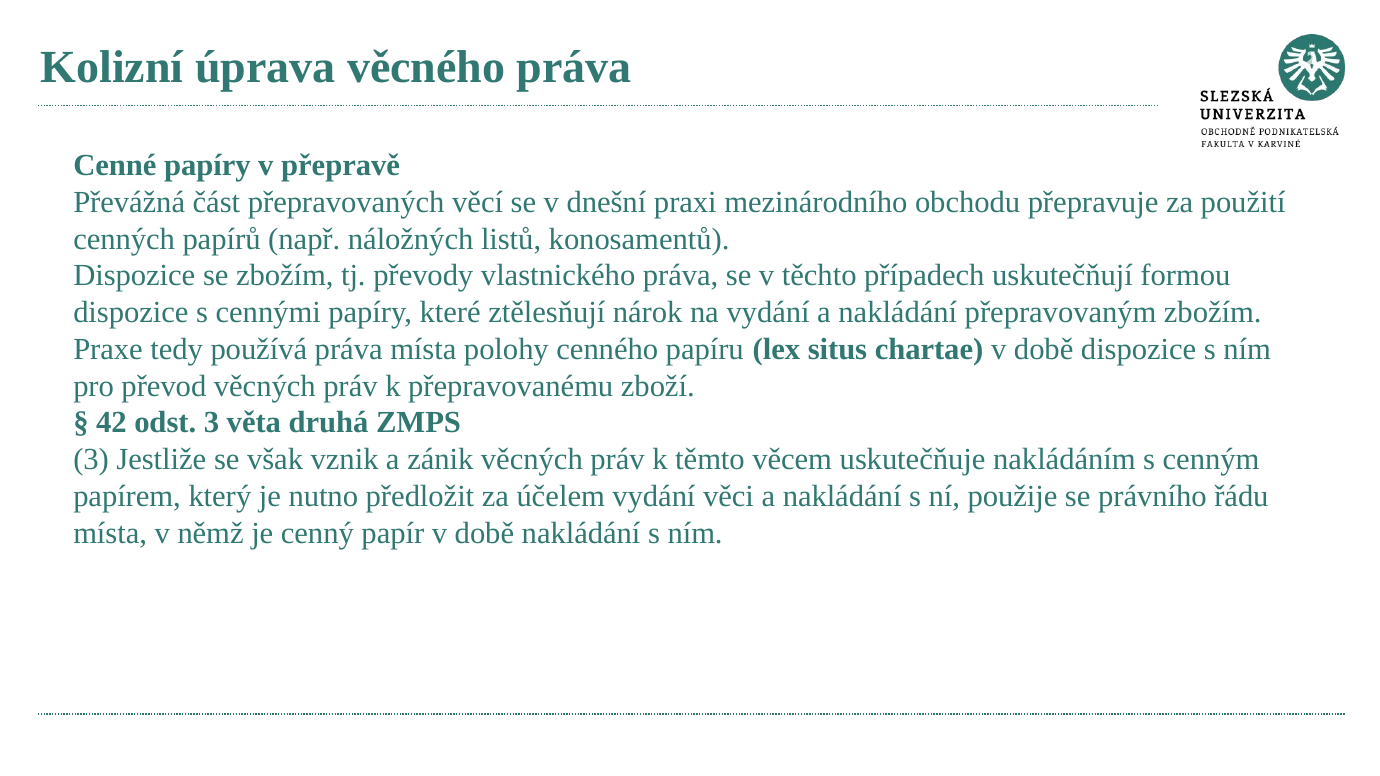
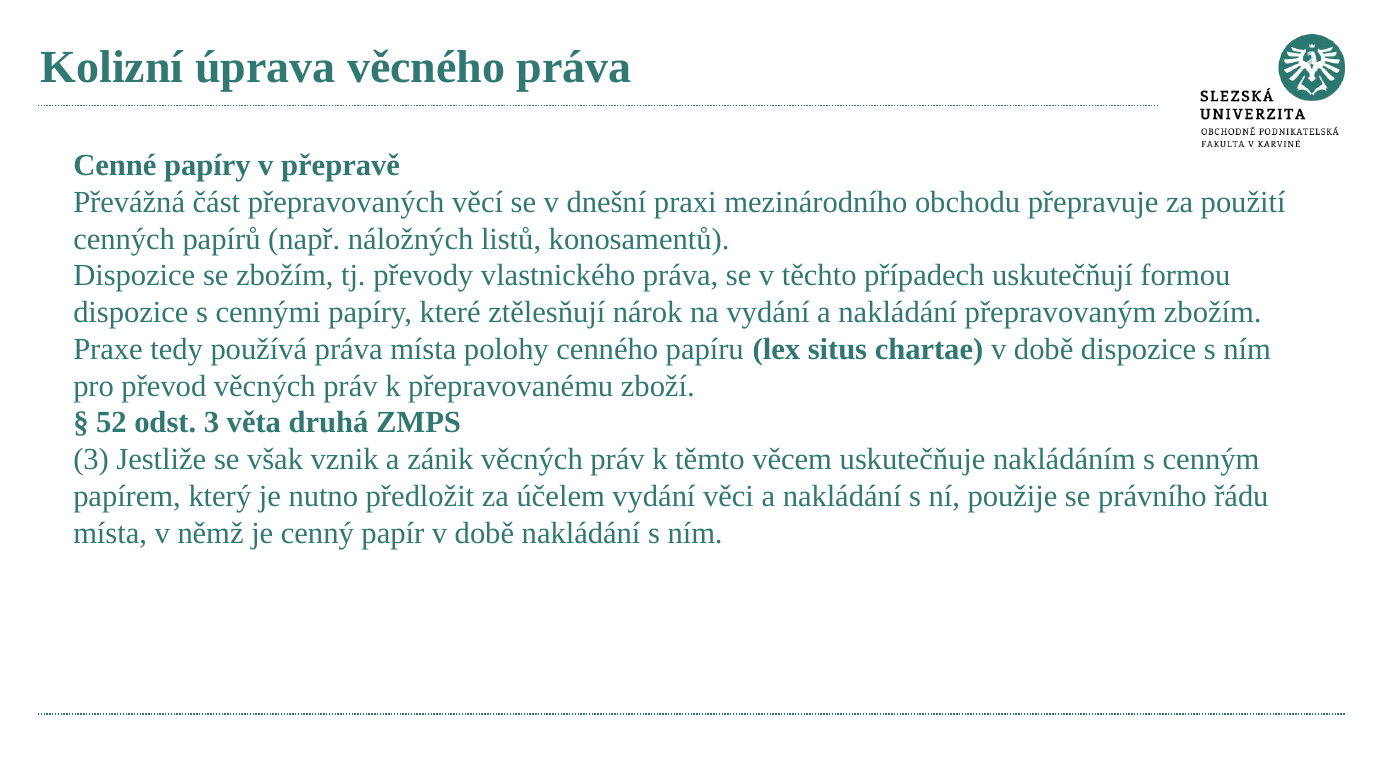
42: 42 -> 52
